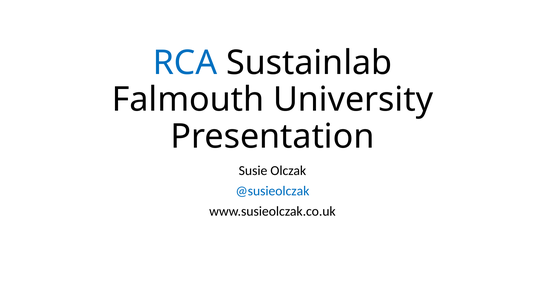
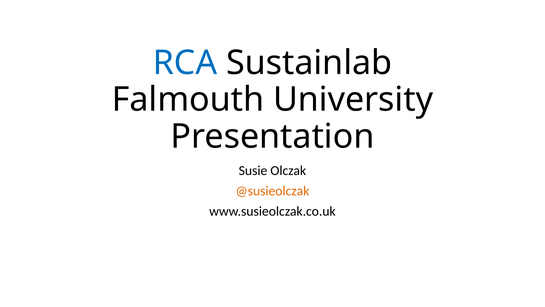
@susieolczak colour: blue -> orange
